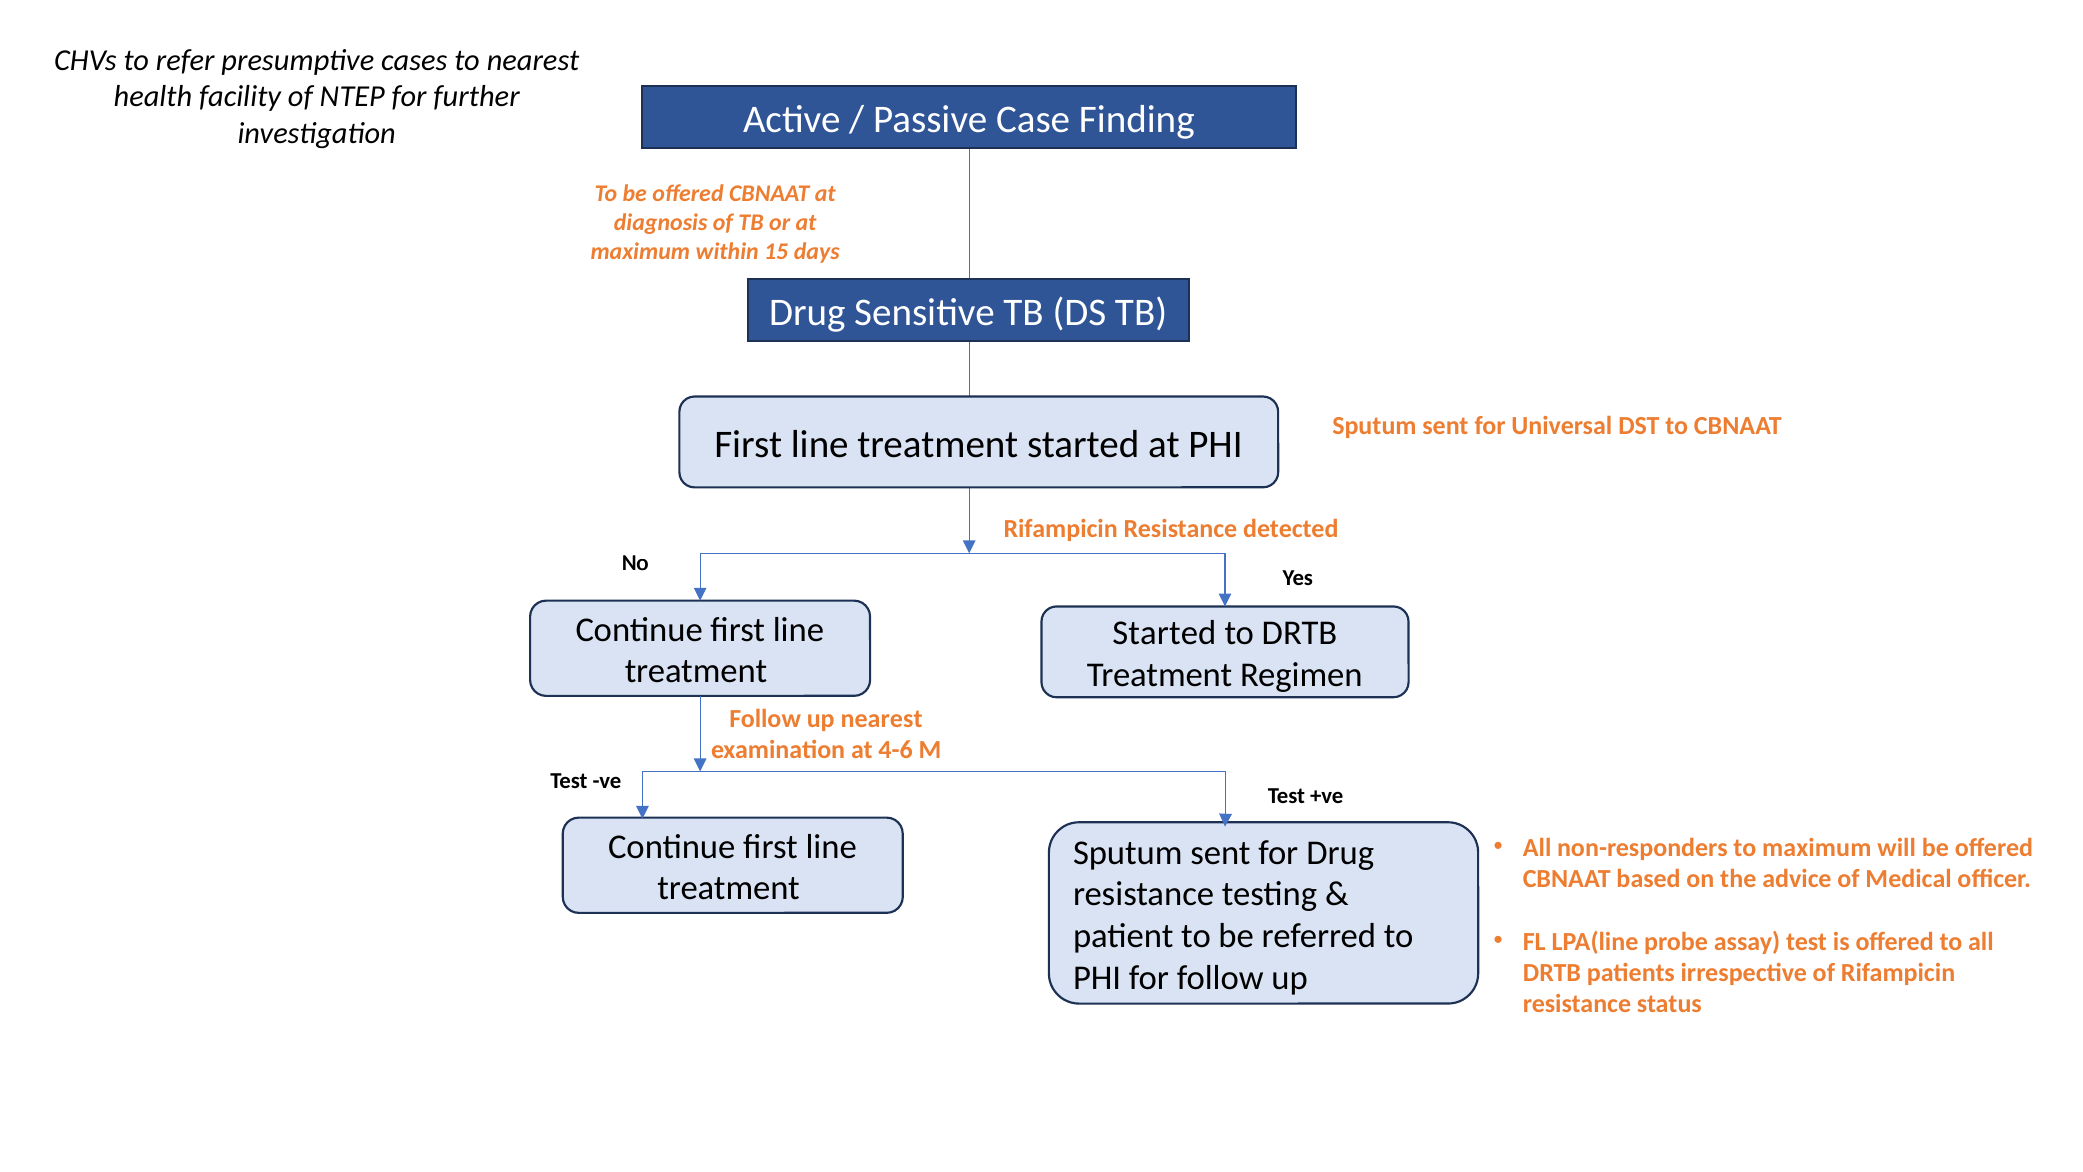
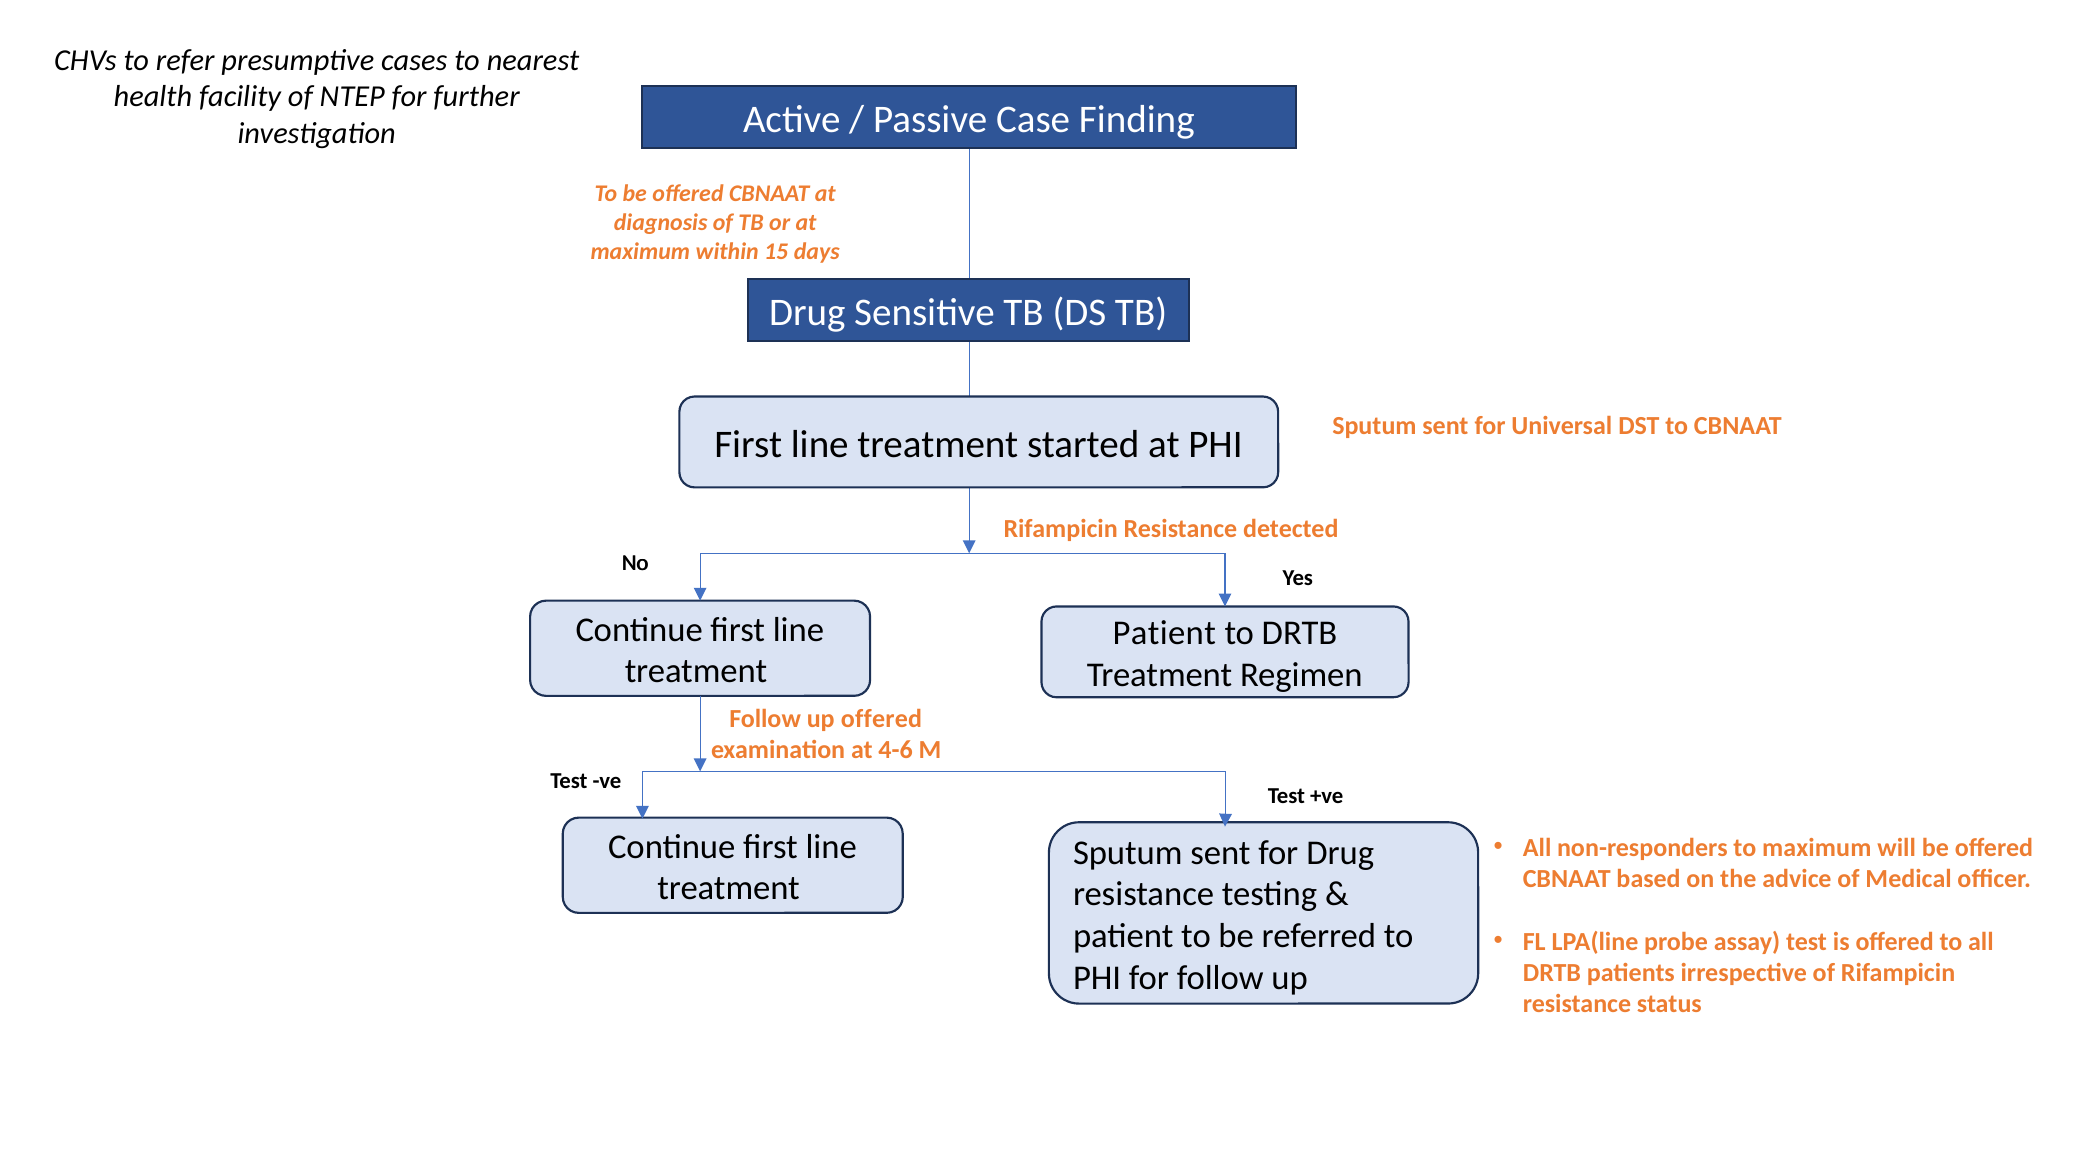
Started at (1164, 633): Started -> Patient
up nearest: nearest -> offered
